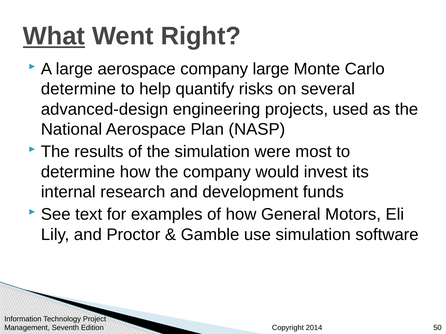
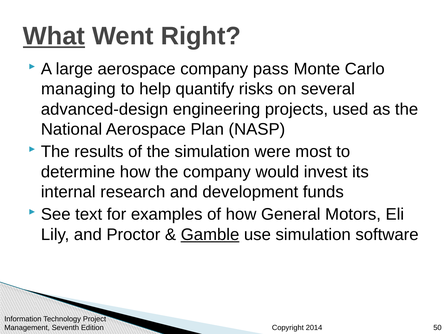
company large: large -> pass
determine at (78, 89): determine -> managing
Gamble underline: none -> present
